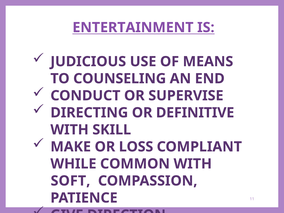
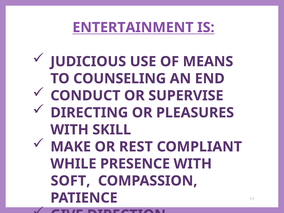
DEFINITIVE: DEFINITIVE -> PLEASURES
LOSS: LOSS -> REST
COMMON: COMMON -> PRESENCE
